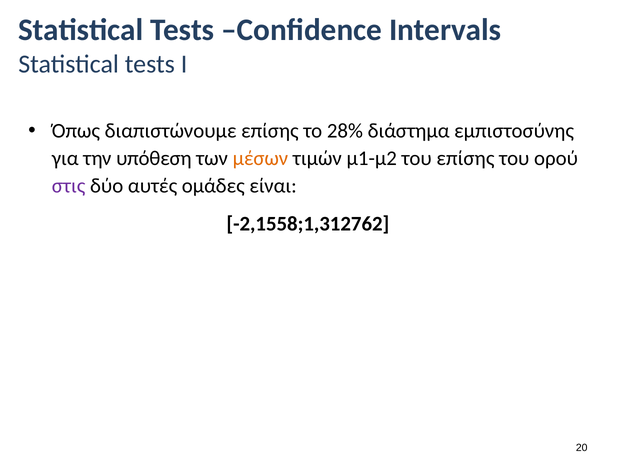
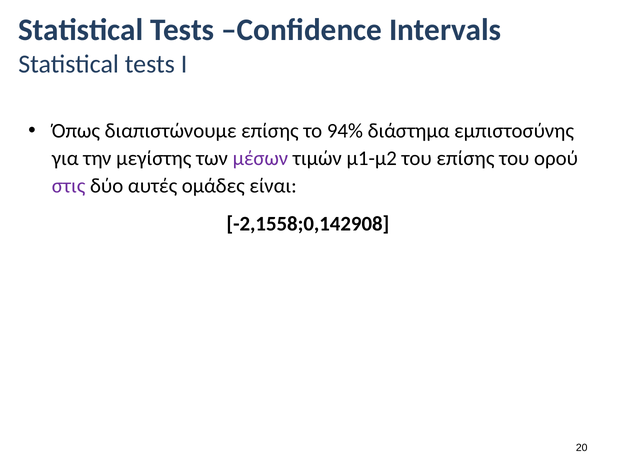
28%: 28% -> 94%
υπόθεση: υπόθεση -> μεγίστης
μέσων colour: orange -> purple
-2,1558;1,312762: -2,1558;1,312762 -> -2,1558;0,142908
